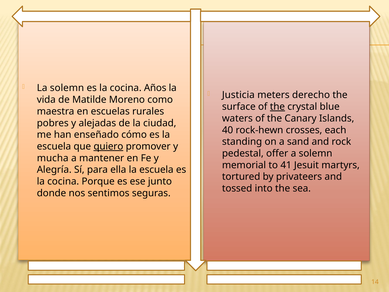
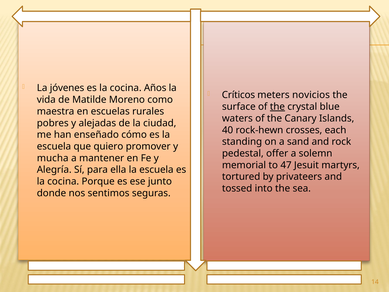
La solemn: solemn -> jóvenes
Justicia: Justicia -> Críticos
derecho: derecho -> novicios
quiero underline: present -> none
41: 41 -> 47
